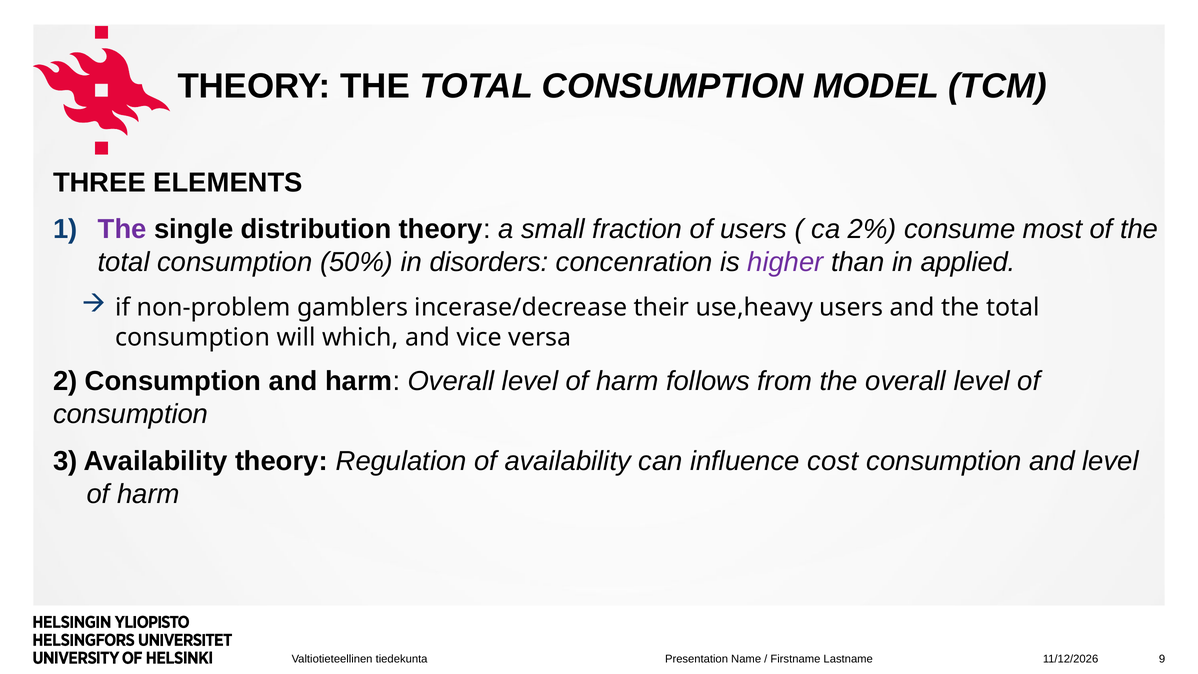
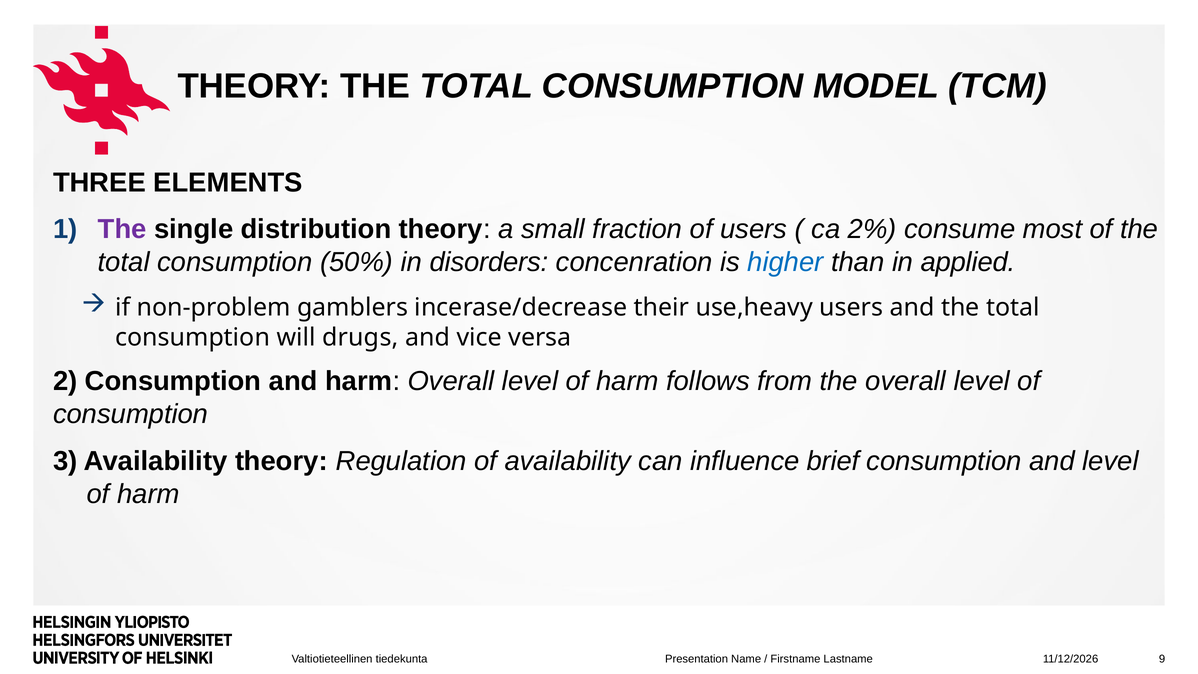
higher colour: purple -> blue
which: which -> drugs
cost: cost -> brief
